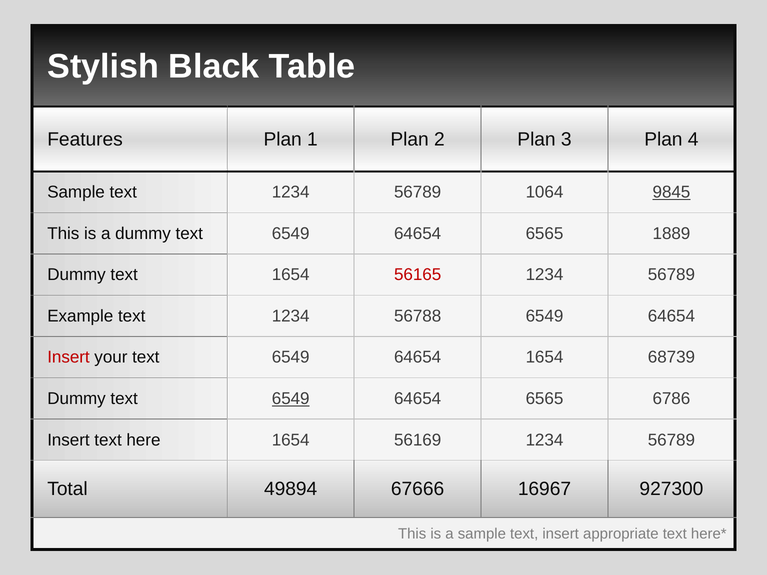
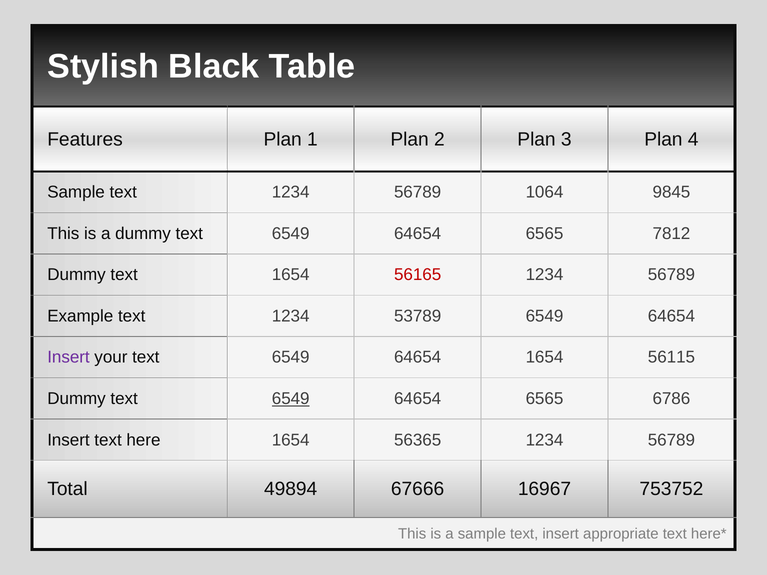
9845 underline: present -> none
1889: 1889 -> 7812
56788: 56788 -> 53789
Insert at (68, 358) colour: red -> purple
68739: 68739 -> 56115
56169: 56169 -> 56365
927300: 927300 -> 753752
